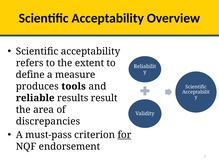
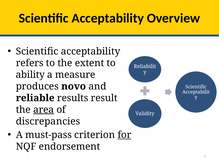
define: define -> ability
tools: tools -> novo
area underline: none -> present
